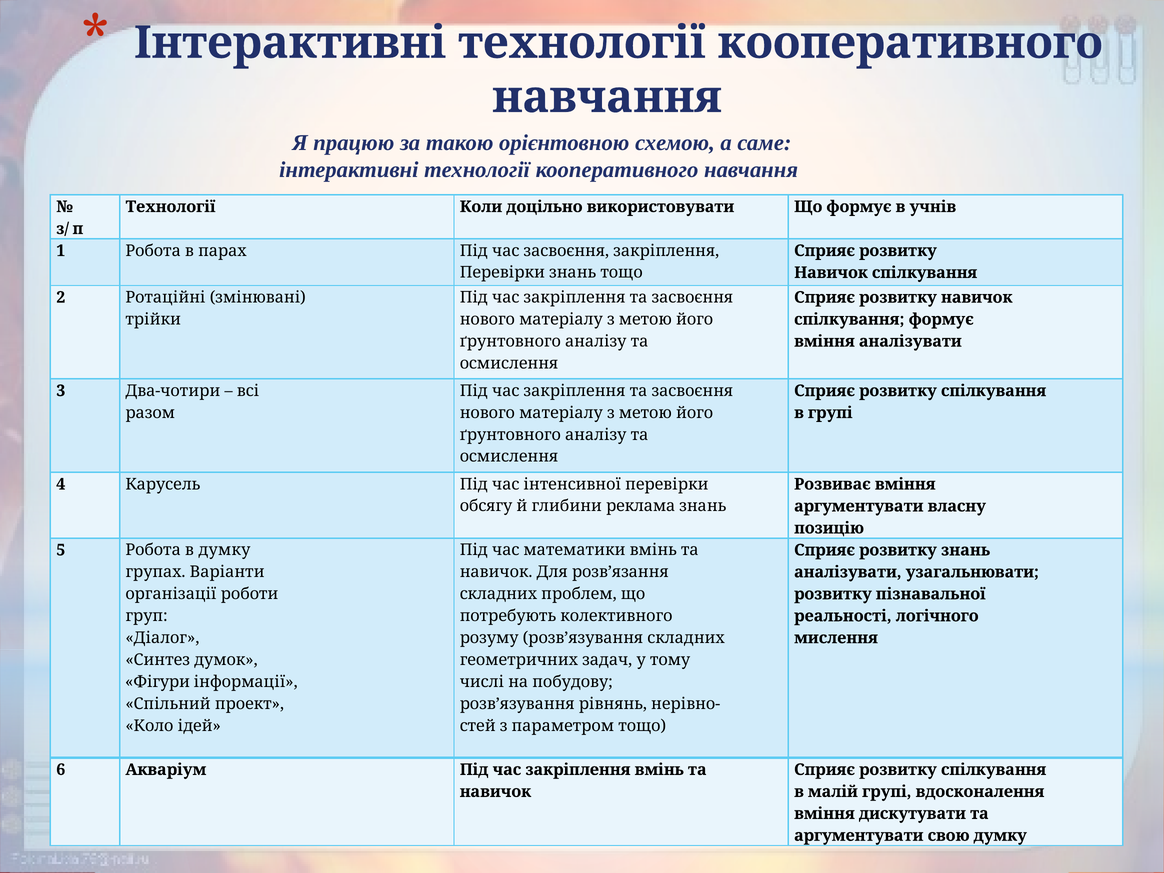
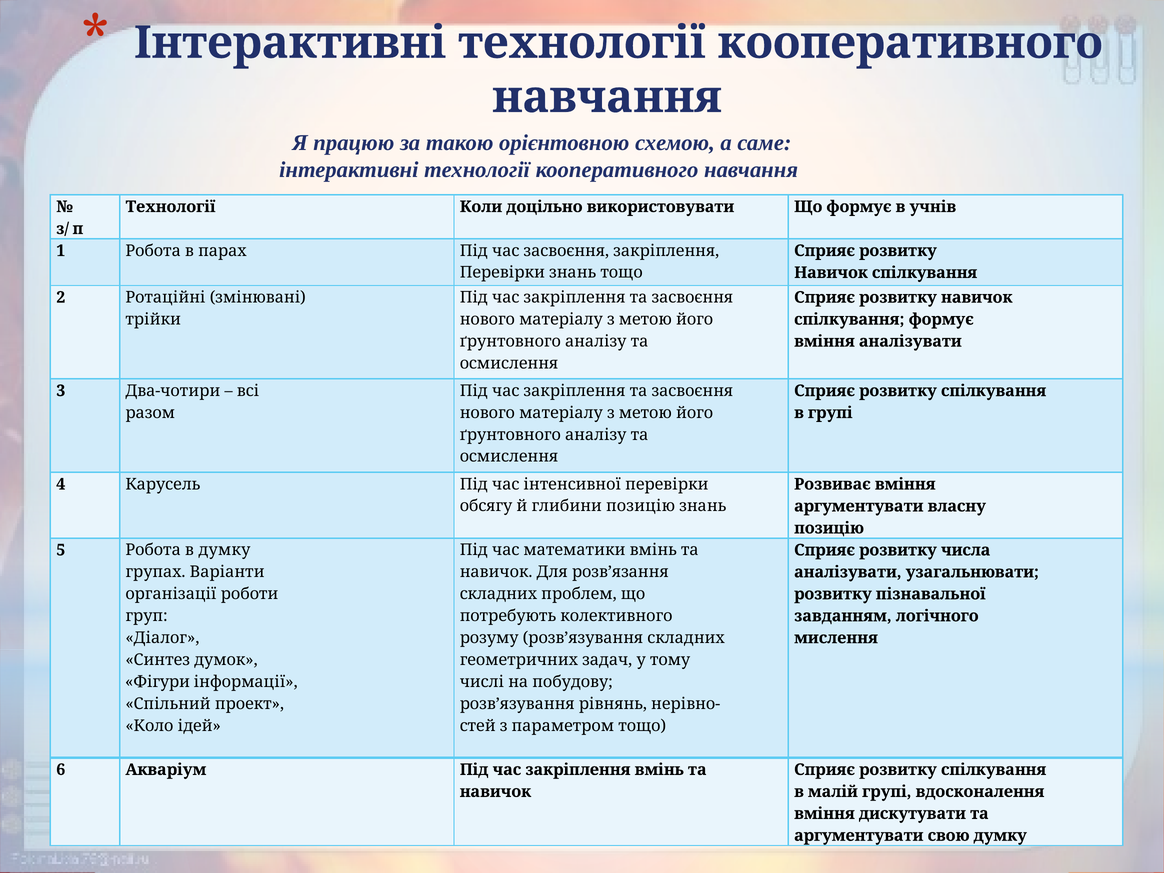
глибини реклама: реклама -> позицію
розвитку знань: знань -> числа
реальності: реальності -> завданням
